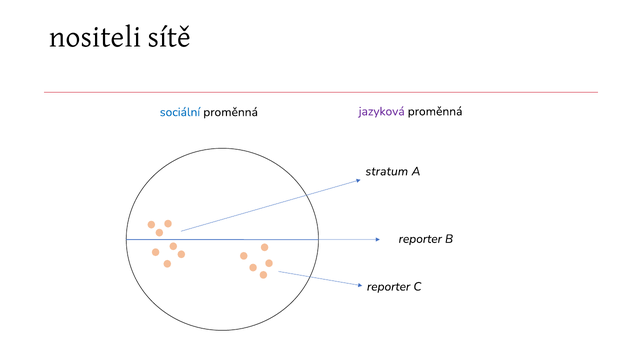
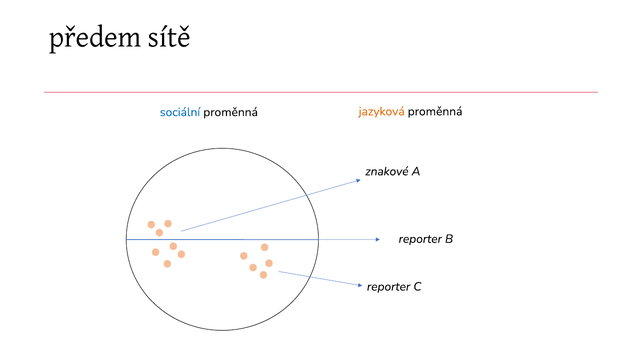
nositeli: nositeli -> předem
jazyková colour: purple -> orange
stratum: stratum -> znakové
